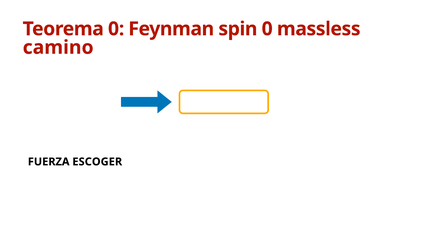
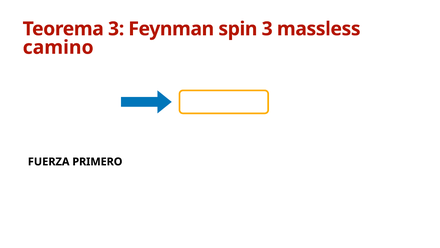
Teorema 0: 0 -> 3
spin 0: 0 -> 3
ESCOGER: ESCOGER -> PRIMERO
